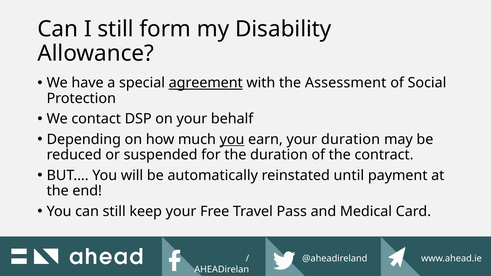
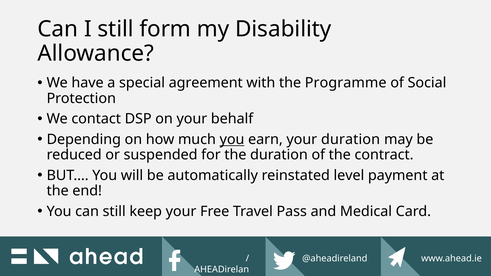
agreement underline: present -> none
Assessment: Assessment -> Programme
until: until -> level
